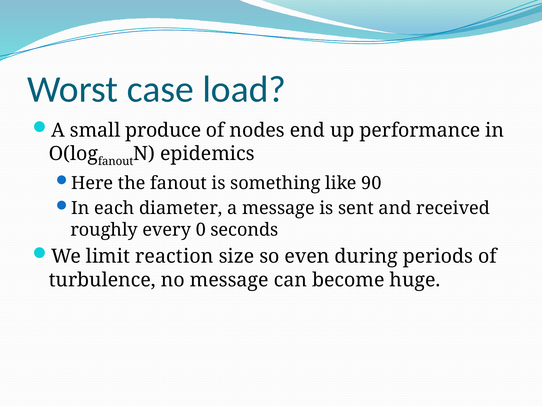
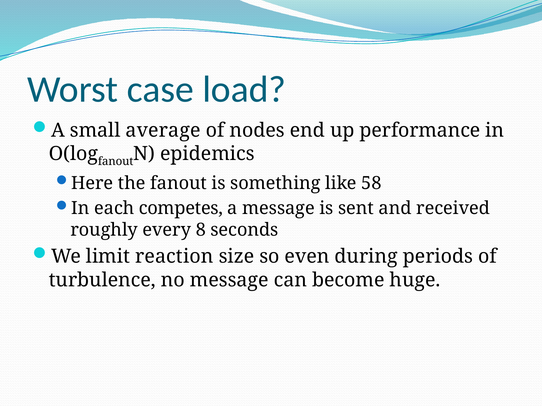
produce: produce -> average
90: 90 -> 58
diameter: diameter -> competes
0: 0 -> 8
